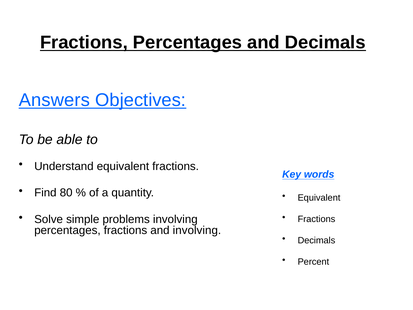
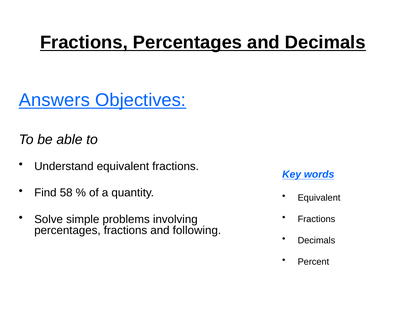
80: 80 -> 58
and involving: involving -> following
